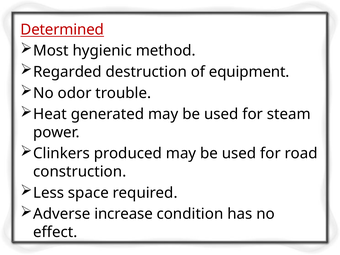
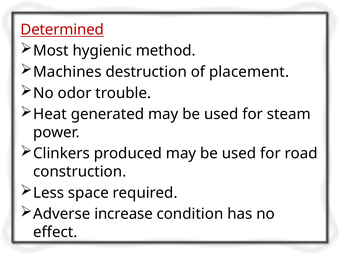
Regarded: Regarded -> Machines
equipment: equipment -> placement
